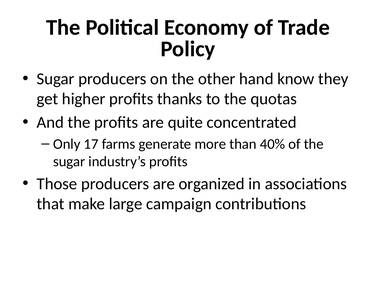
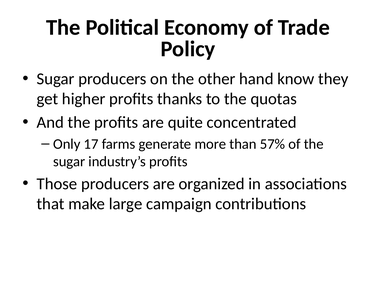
40%: 40% -> 57%
